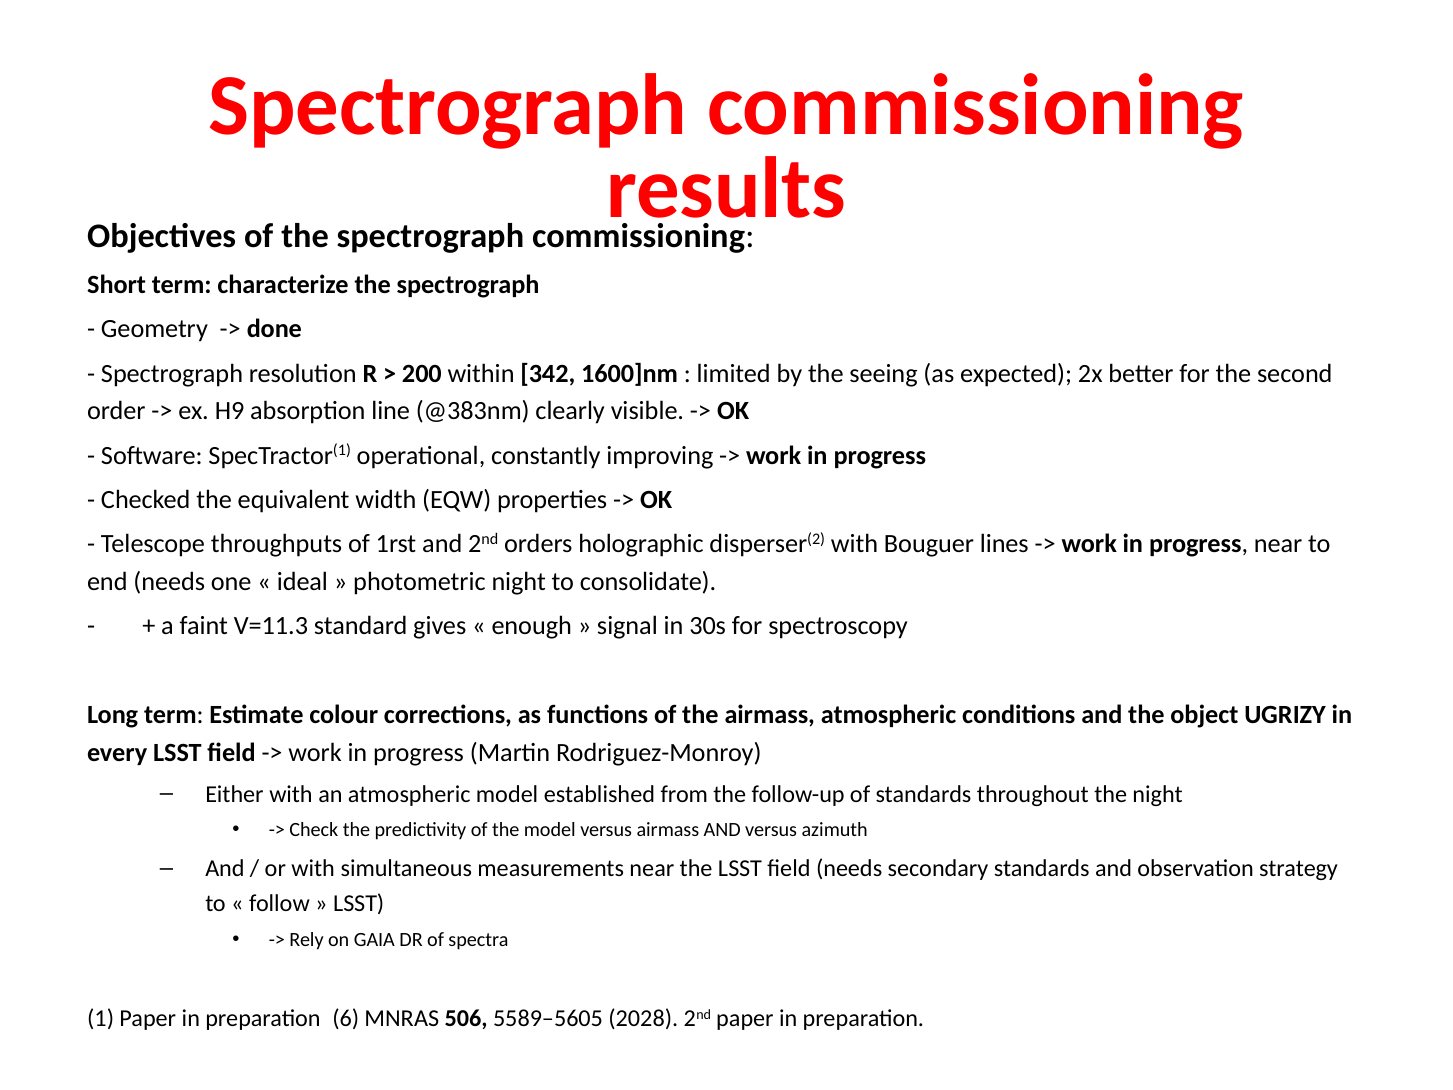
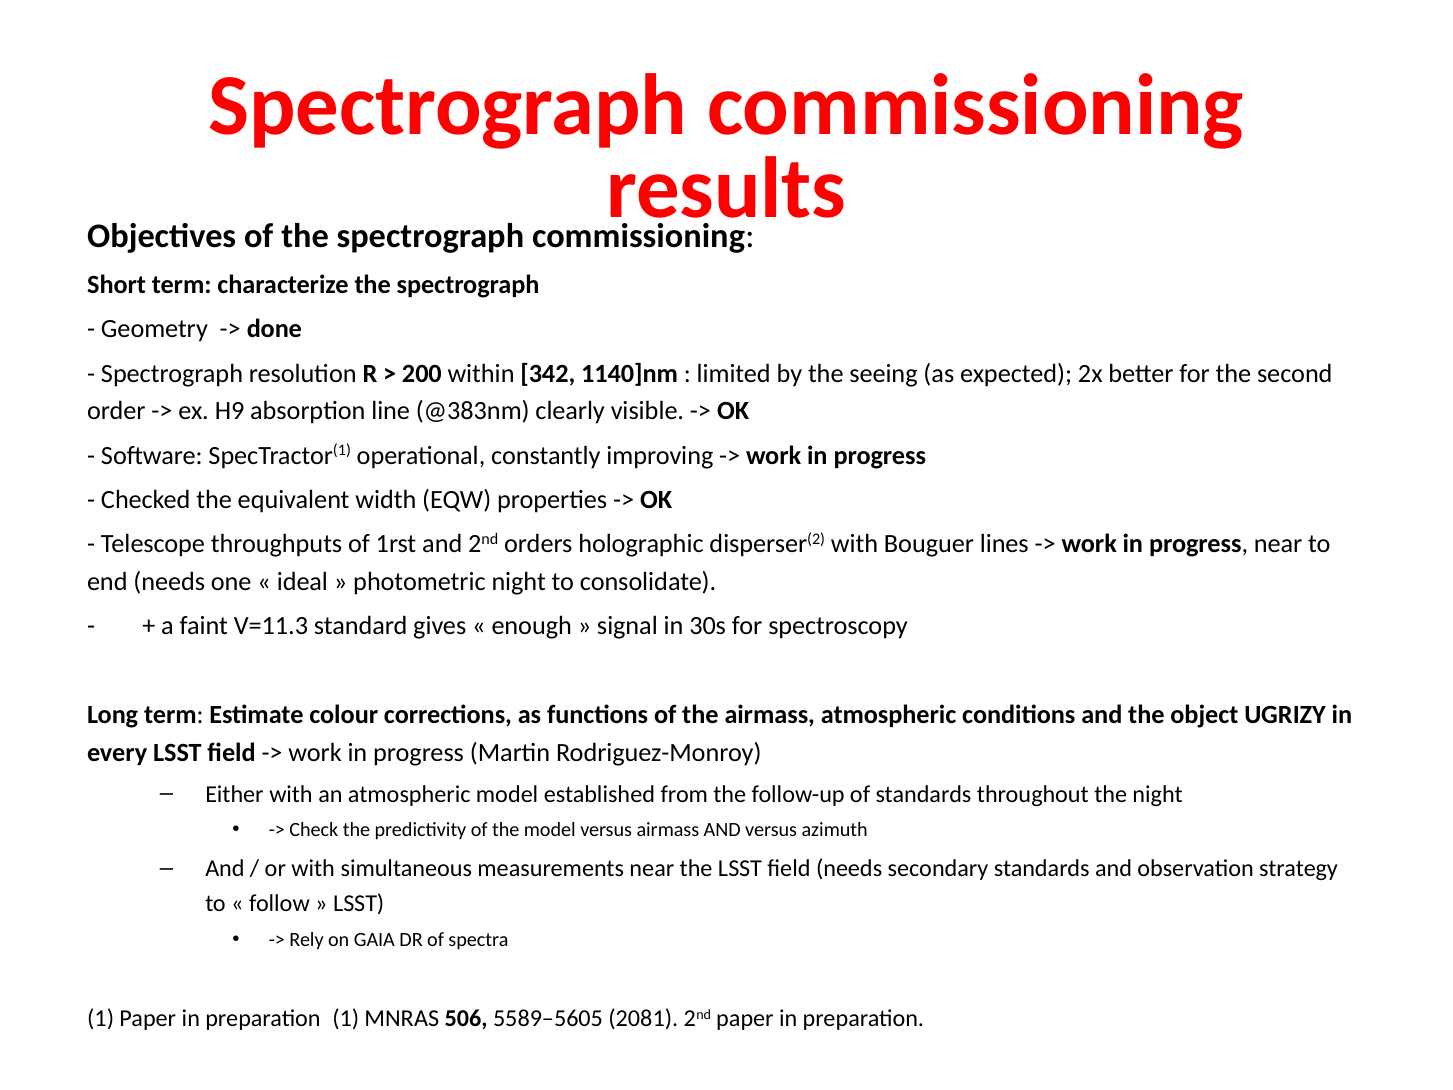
1600]nm: 1600]nm -> 1140]nm
preparation 6: 6 -> 1
2028: 2028 -> 2081
